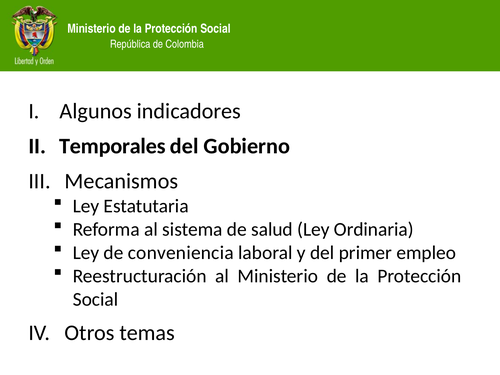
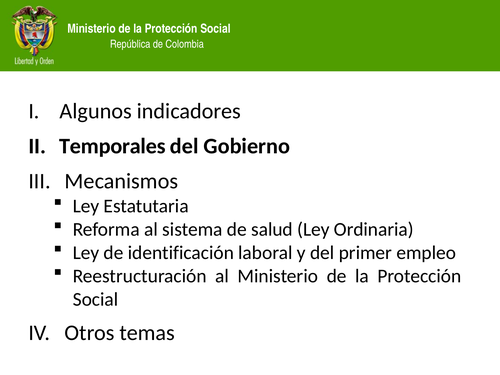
conveniencia: conveniencia -> identificación
